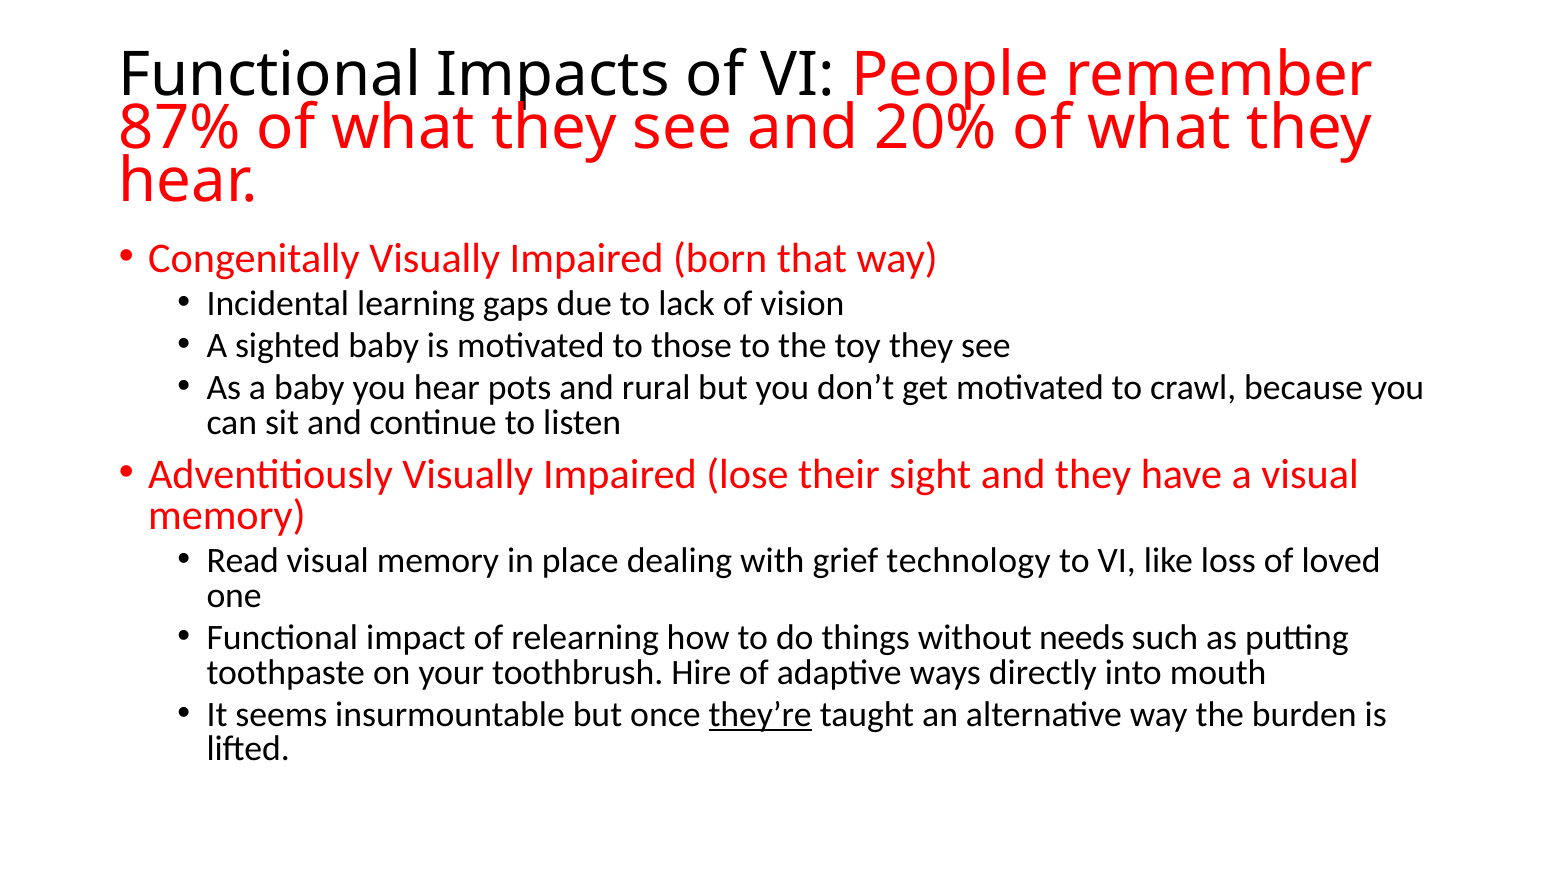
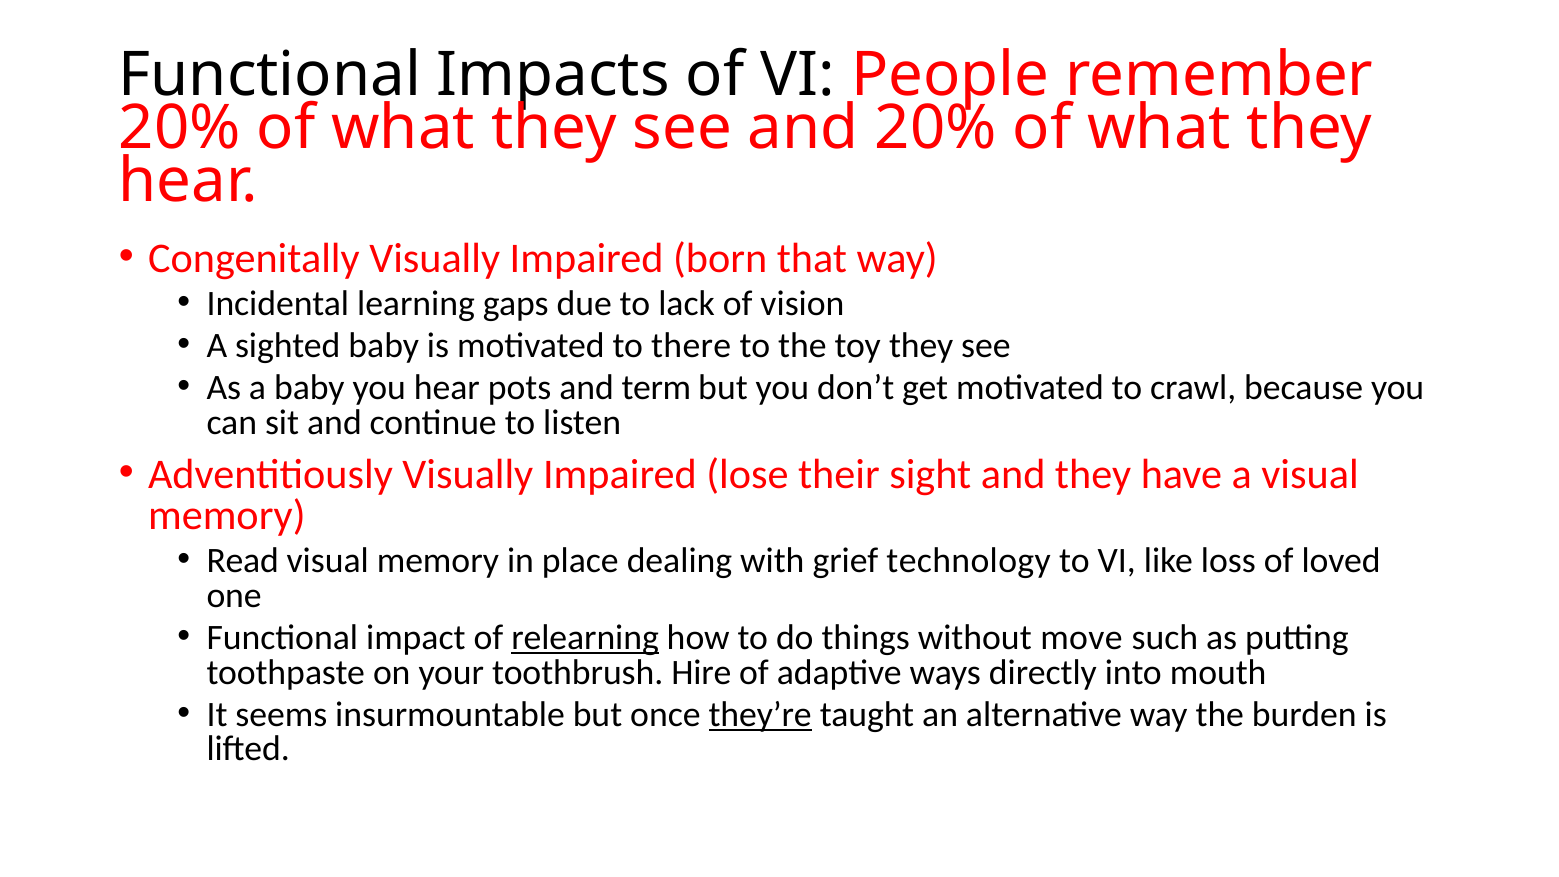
87% at (180, 128): 87% -> 20%
those: those -> there
rural: rural -> term
relearning underline: none -> present
needs: needs -> move
